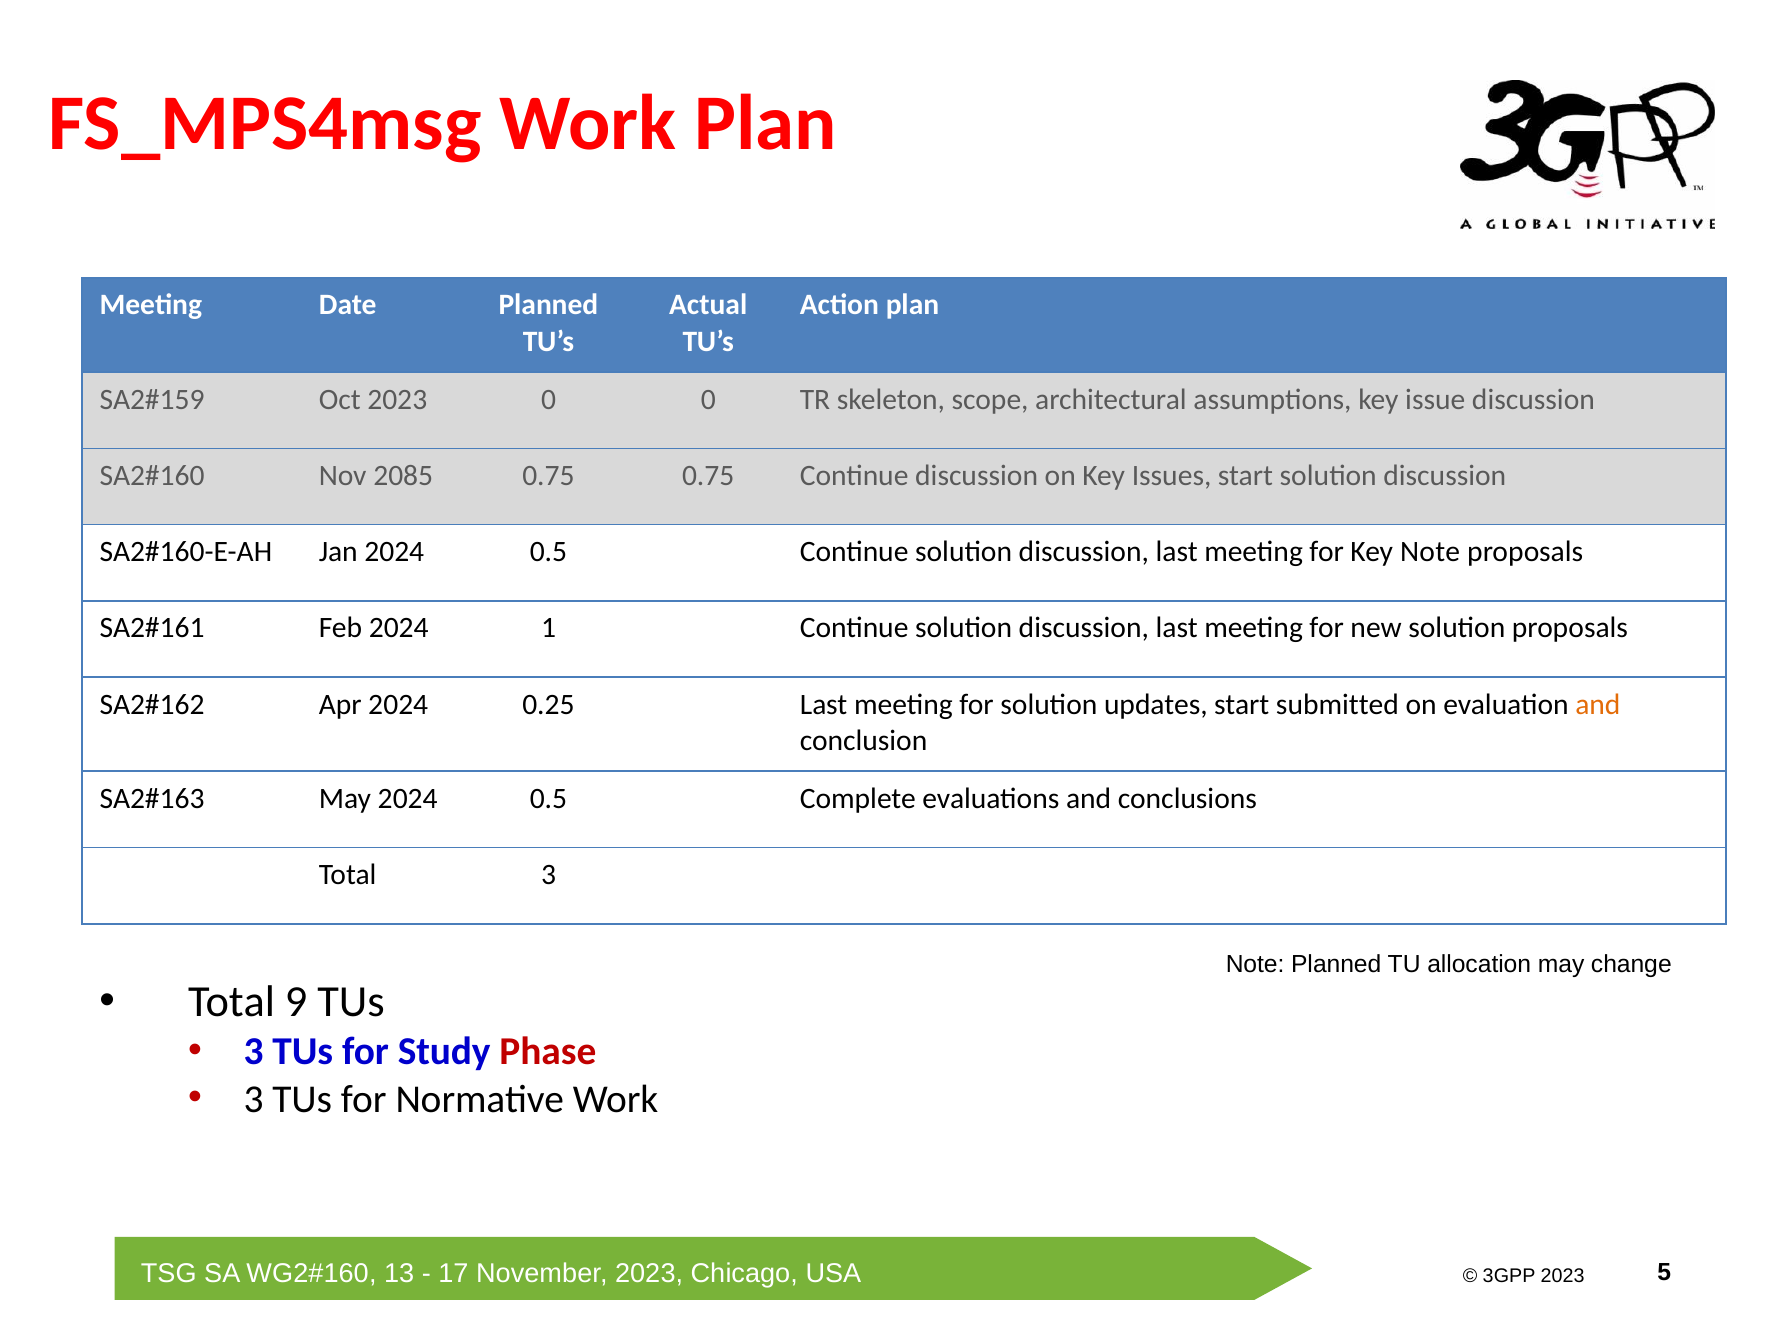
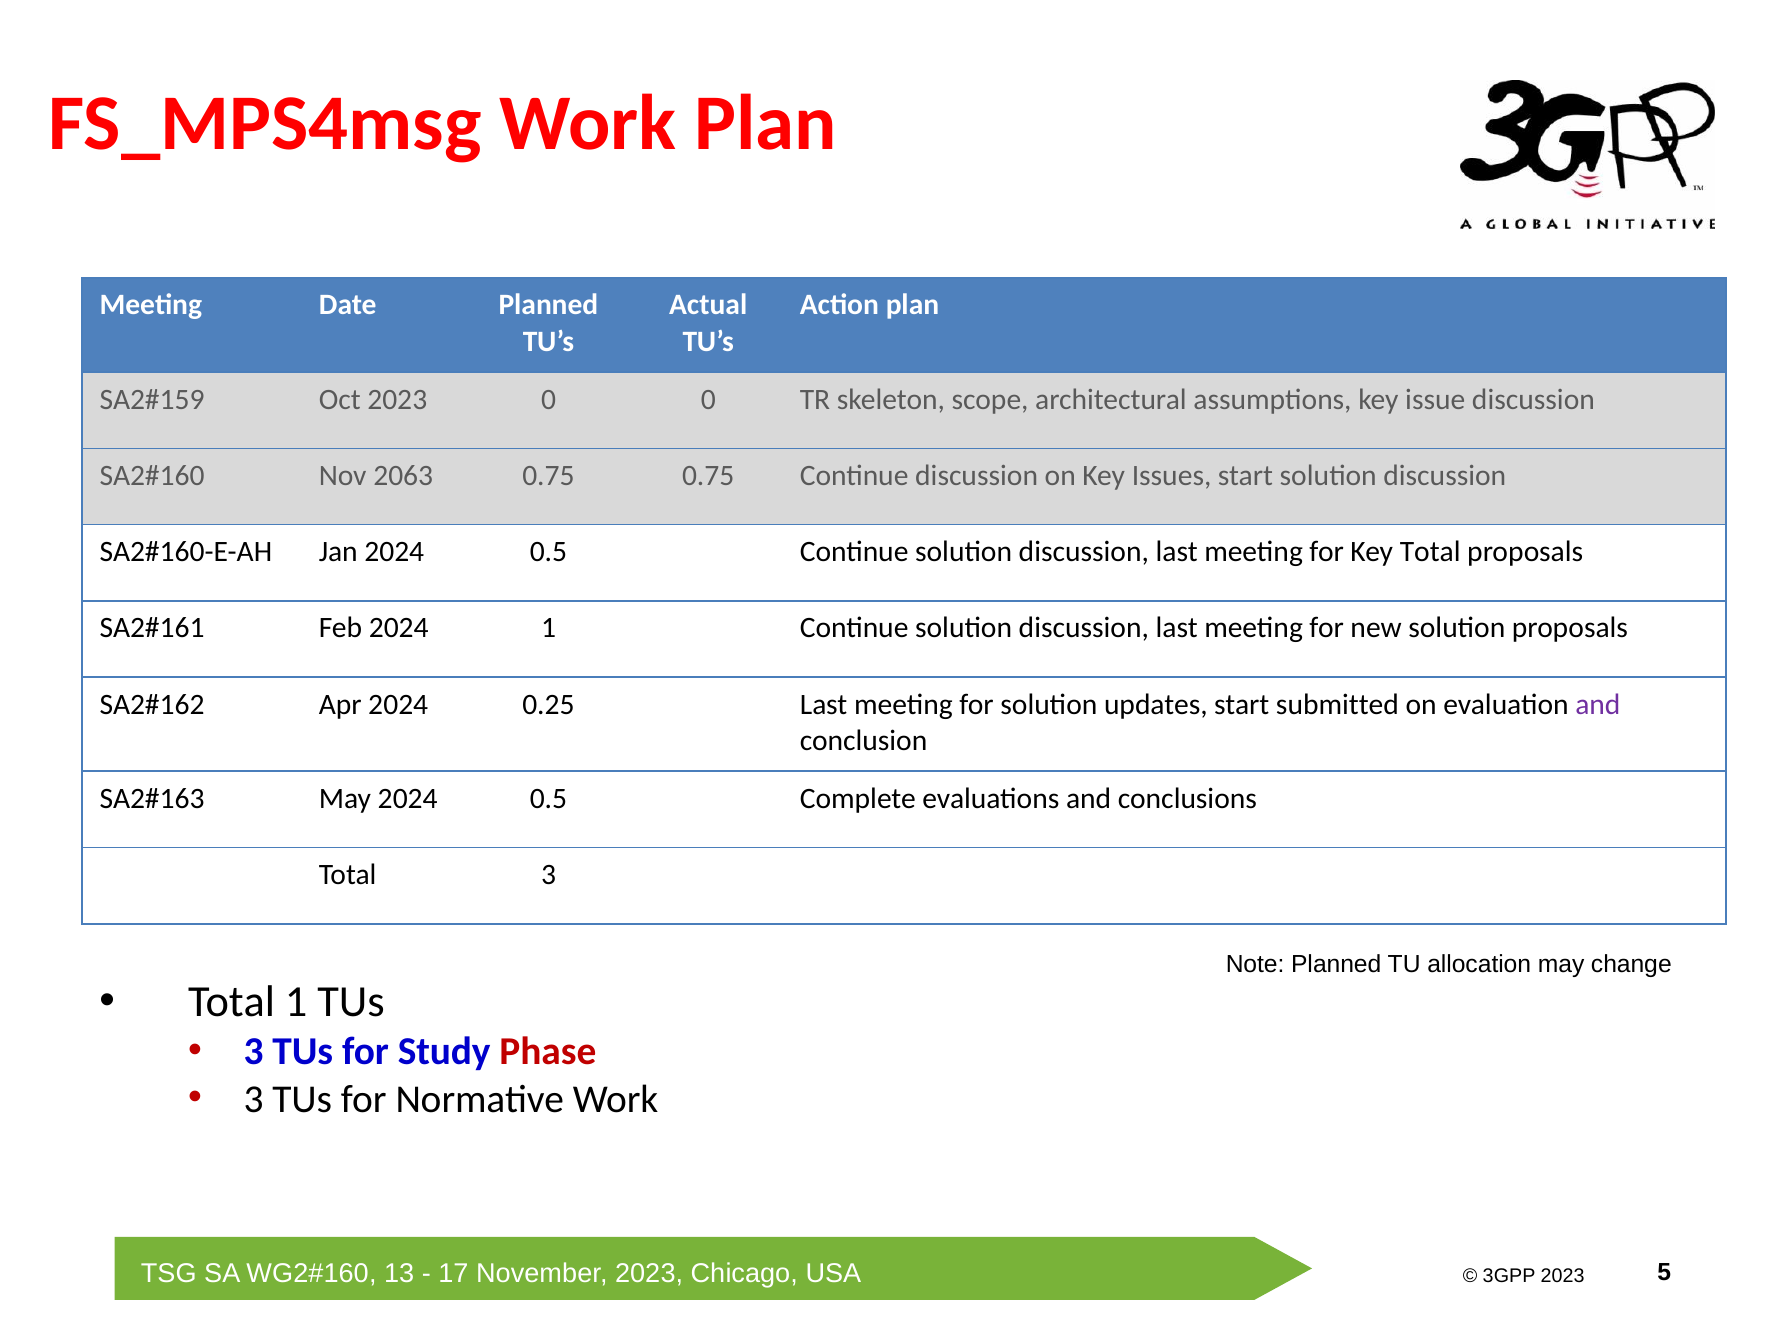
2085: 2085 -> 2063
Key Note: Note -> Total
and at (1598, 705) colour: orange -> purple
Total 9: 9 -> 1
